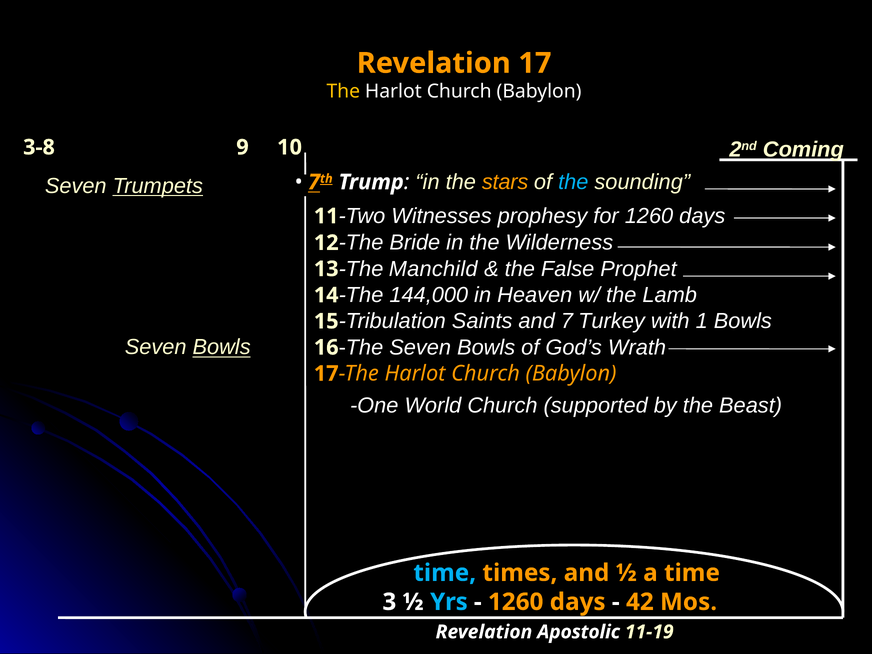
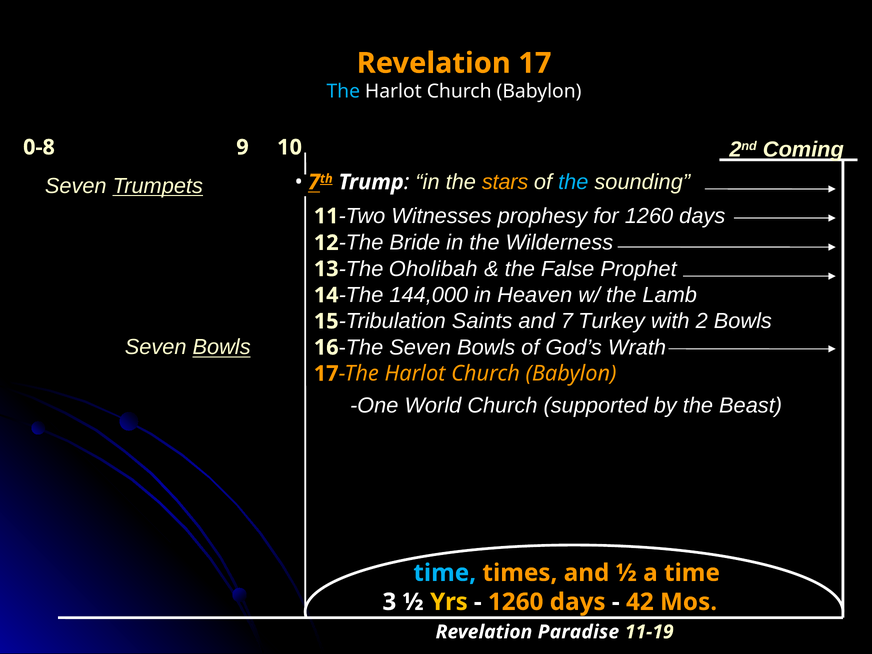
The at (343, 92) colour: yellow -> light blue
3-8: 3-8 -> 0-8
Manchild: Manchild -> Oholibah
1: 1 -> 2
Yrs colour: light blue -> yellow
Apostolic: Apostolic -> Paradise
